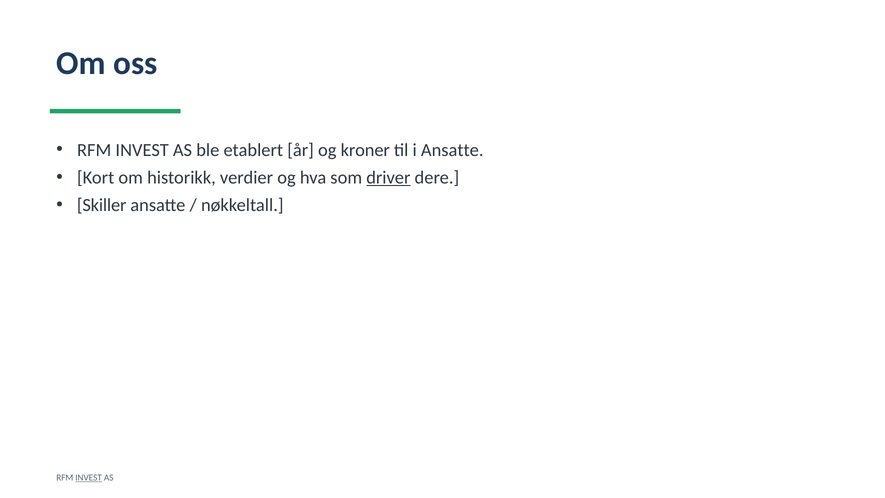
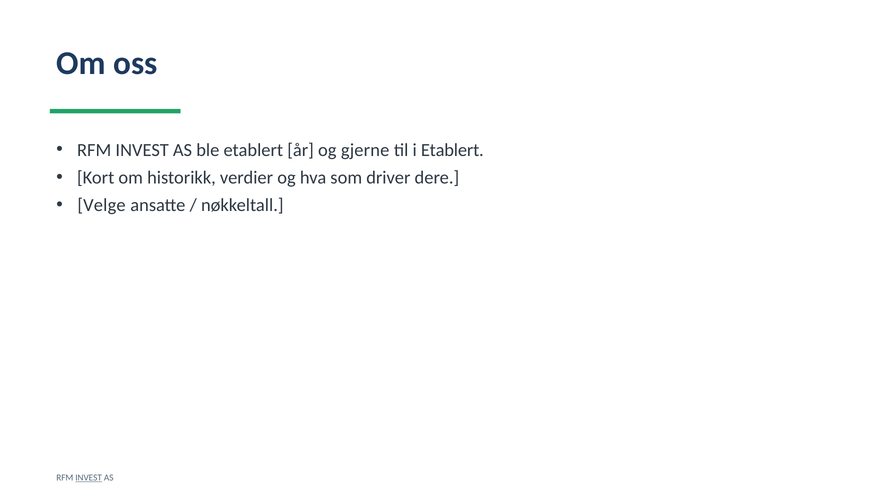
kroner: kroner -> gjerne
i Ansatte: Ansatte -> Etablert
driver underline: present -> none
Skiller: Skiller -> Velge
